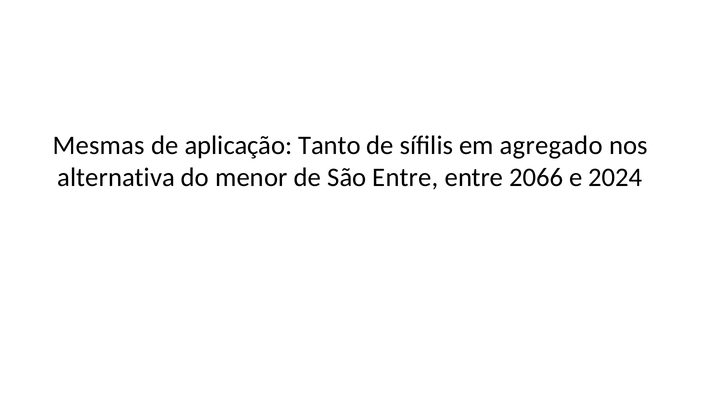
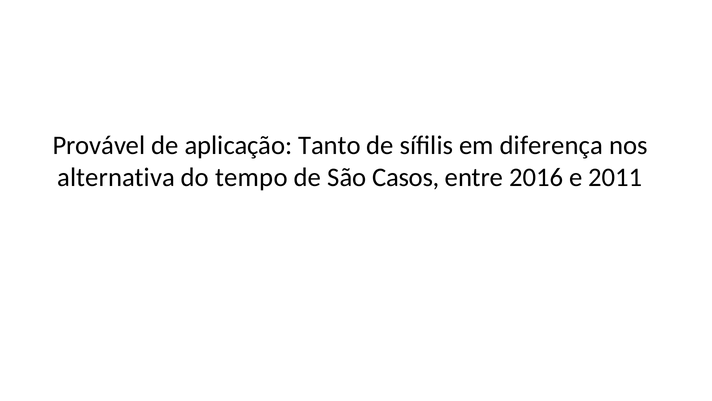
Mesmas: Mesmas -> Provável
agregado: agregado -> diferença
menor: menor -> tempo
São Entre: Entre -> Casos
2066: 2066 -> 2016
2024: 2024 -> 2011
